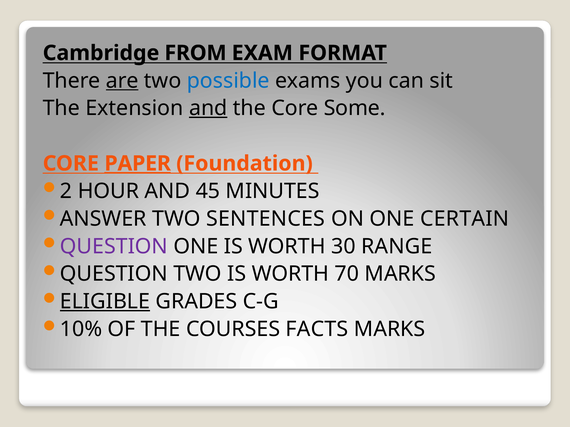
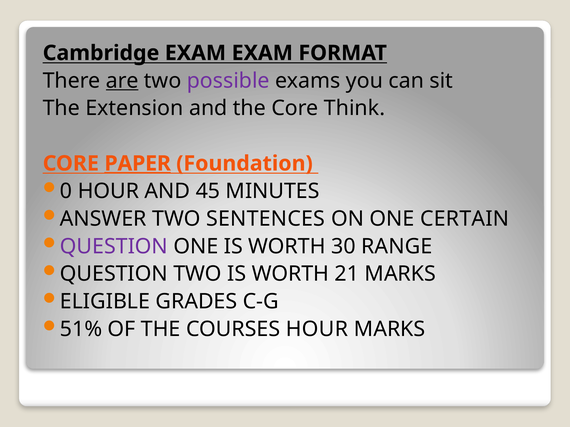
Cambridge FROM: FROM -> EXAM
possible colour: blue -> purple
and at (208, 108) underline: present -> none
Some: Some -> Think
2: 2 -> 0
70: 70 -> 21
ELIGIBLE underline: present -> none
10%: 10% -> 51%
COURSES FACTS: FACTS -> HOUR
